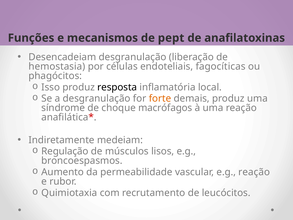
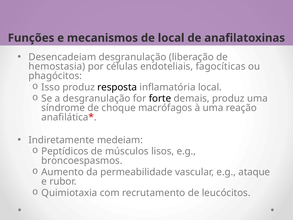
de pept: pept -> local
forte colour: orange -> black
Regulação: Regulação -> Peptídicos
e.g reação: reação -> ataque
